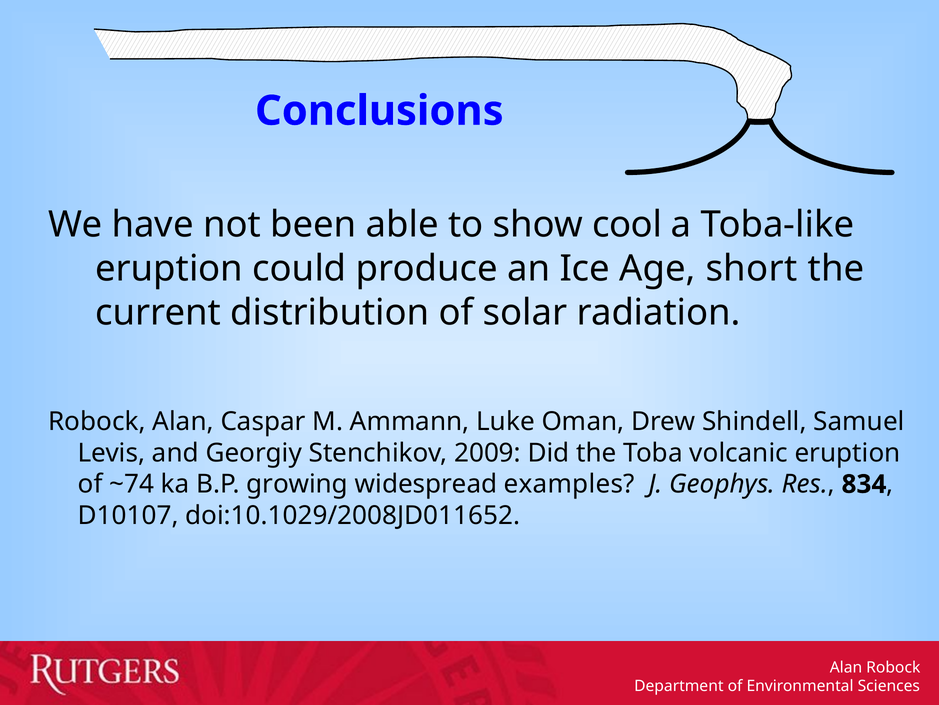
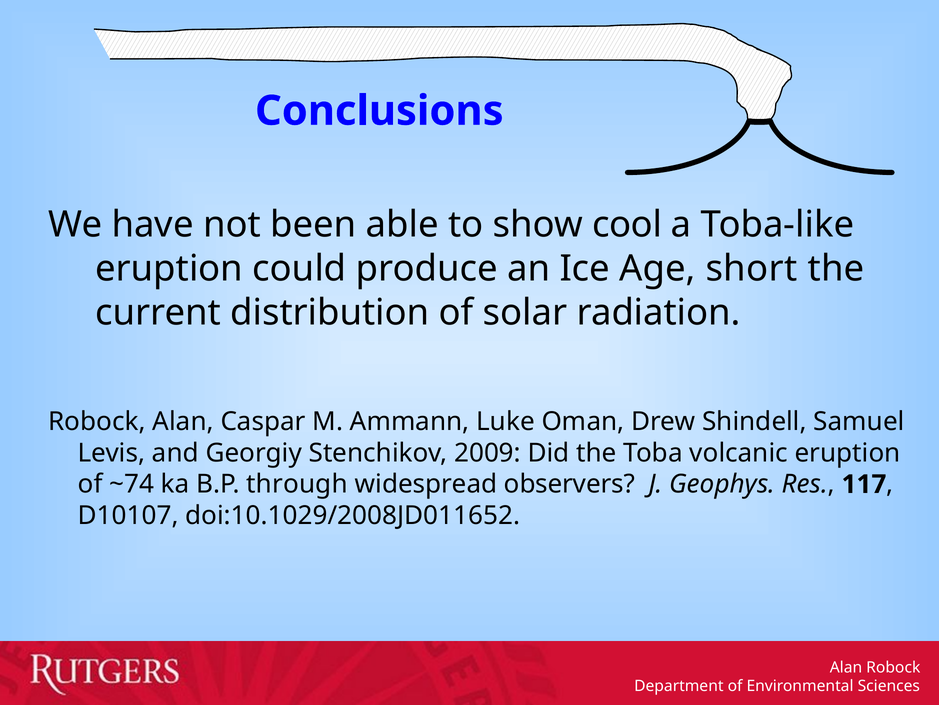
growing: growing -> through
examples: examples -> observers
834: 834 -> 117
